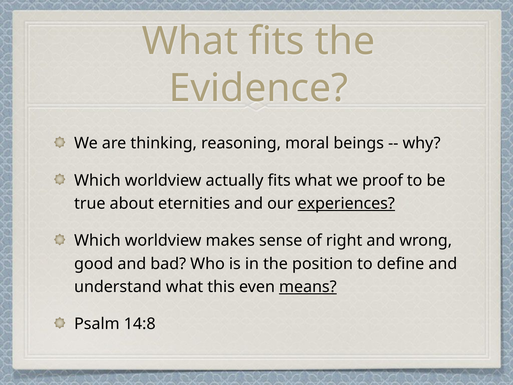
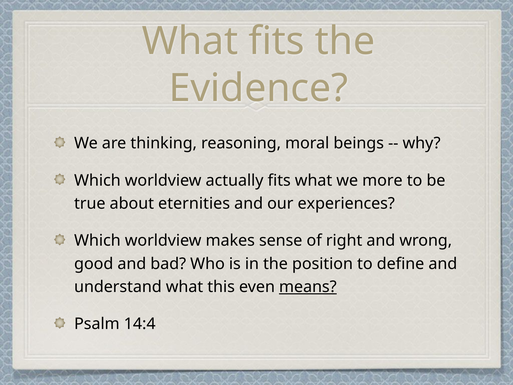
proof: proof -> more
experiences underline: present -> none
14:8: 14:8 -> 14:4
